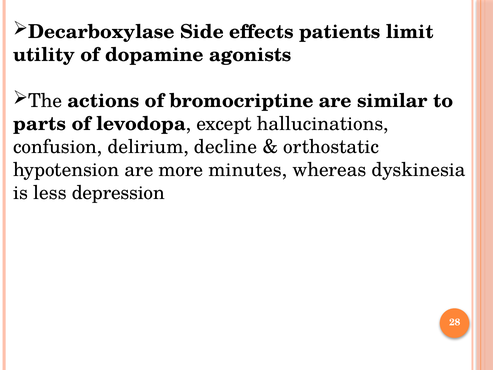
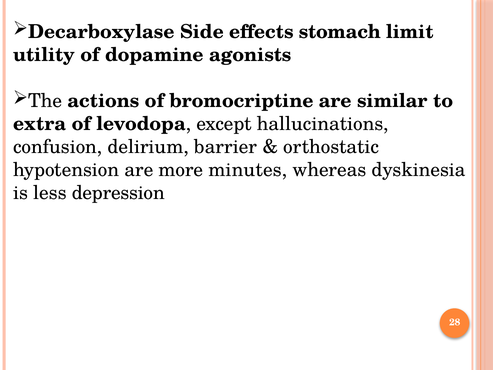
patients: patients -> stomach
parts: parts -> extra
decline: decline -> barrier
